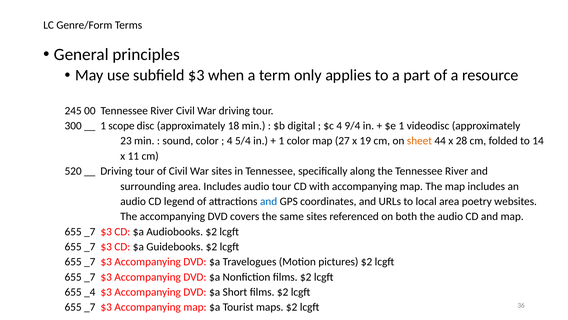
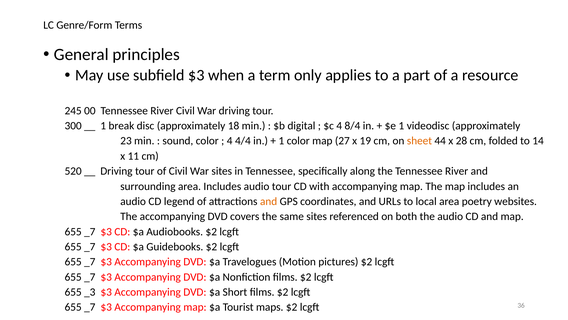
scope: scope -> break
9/4: 9/4 -> 8/4
5/4: 5/4 -> 4/4
and at (269, 201) colour: blue -> orange
_4: _4 -> _3
